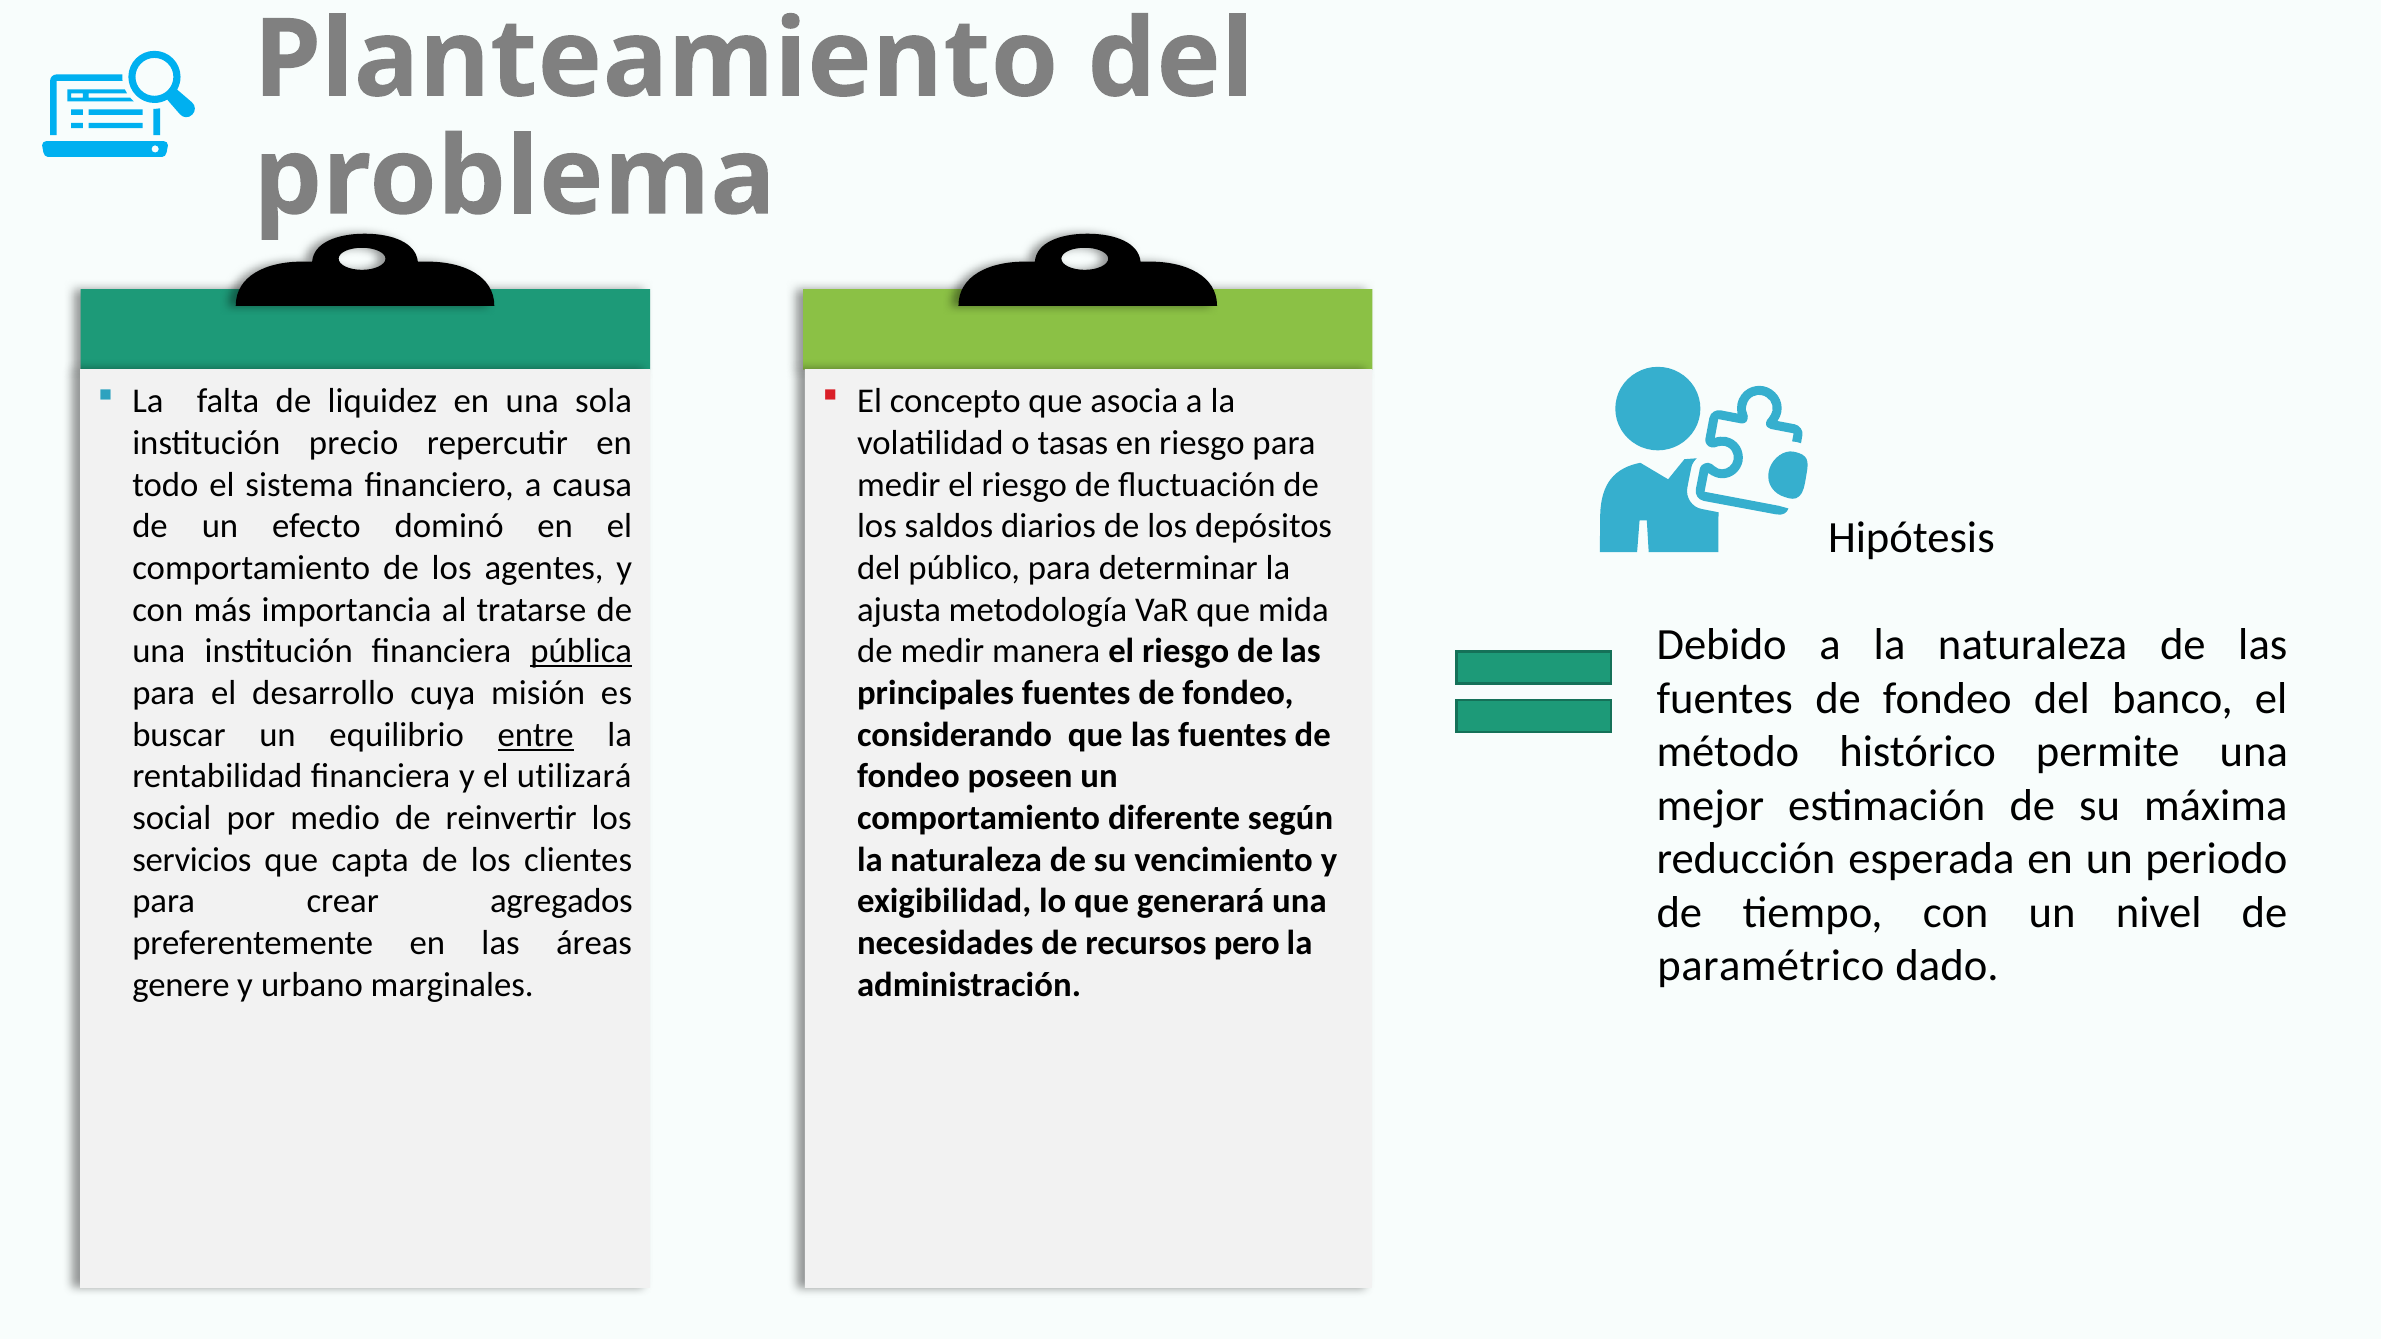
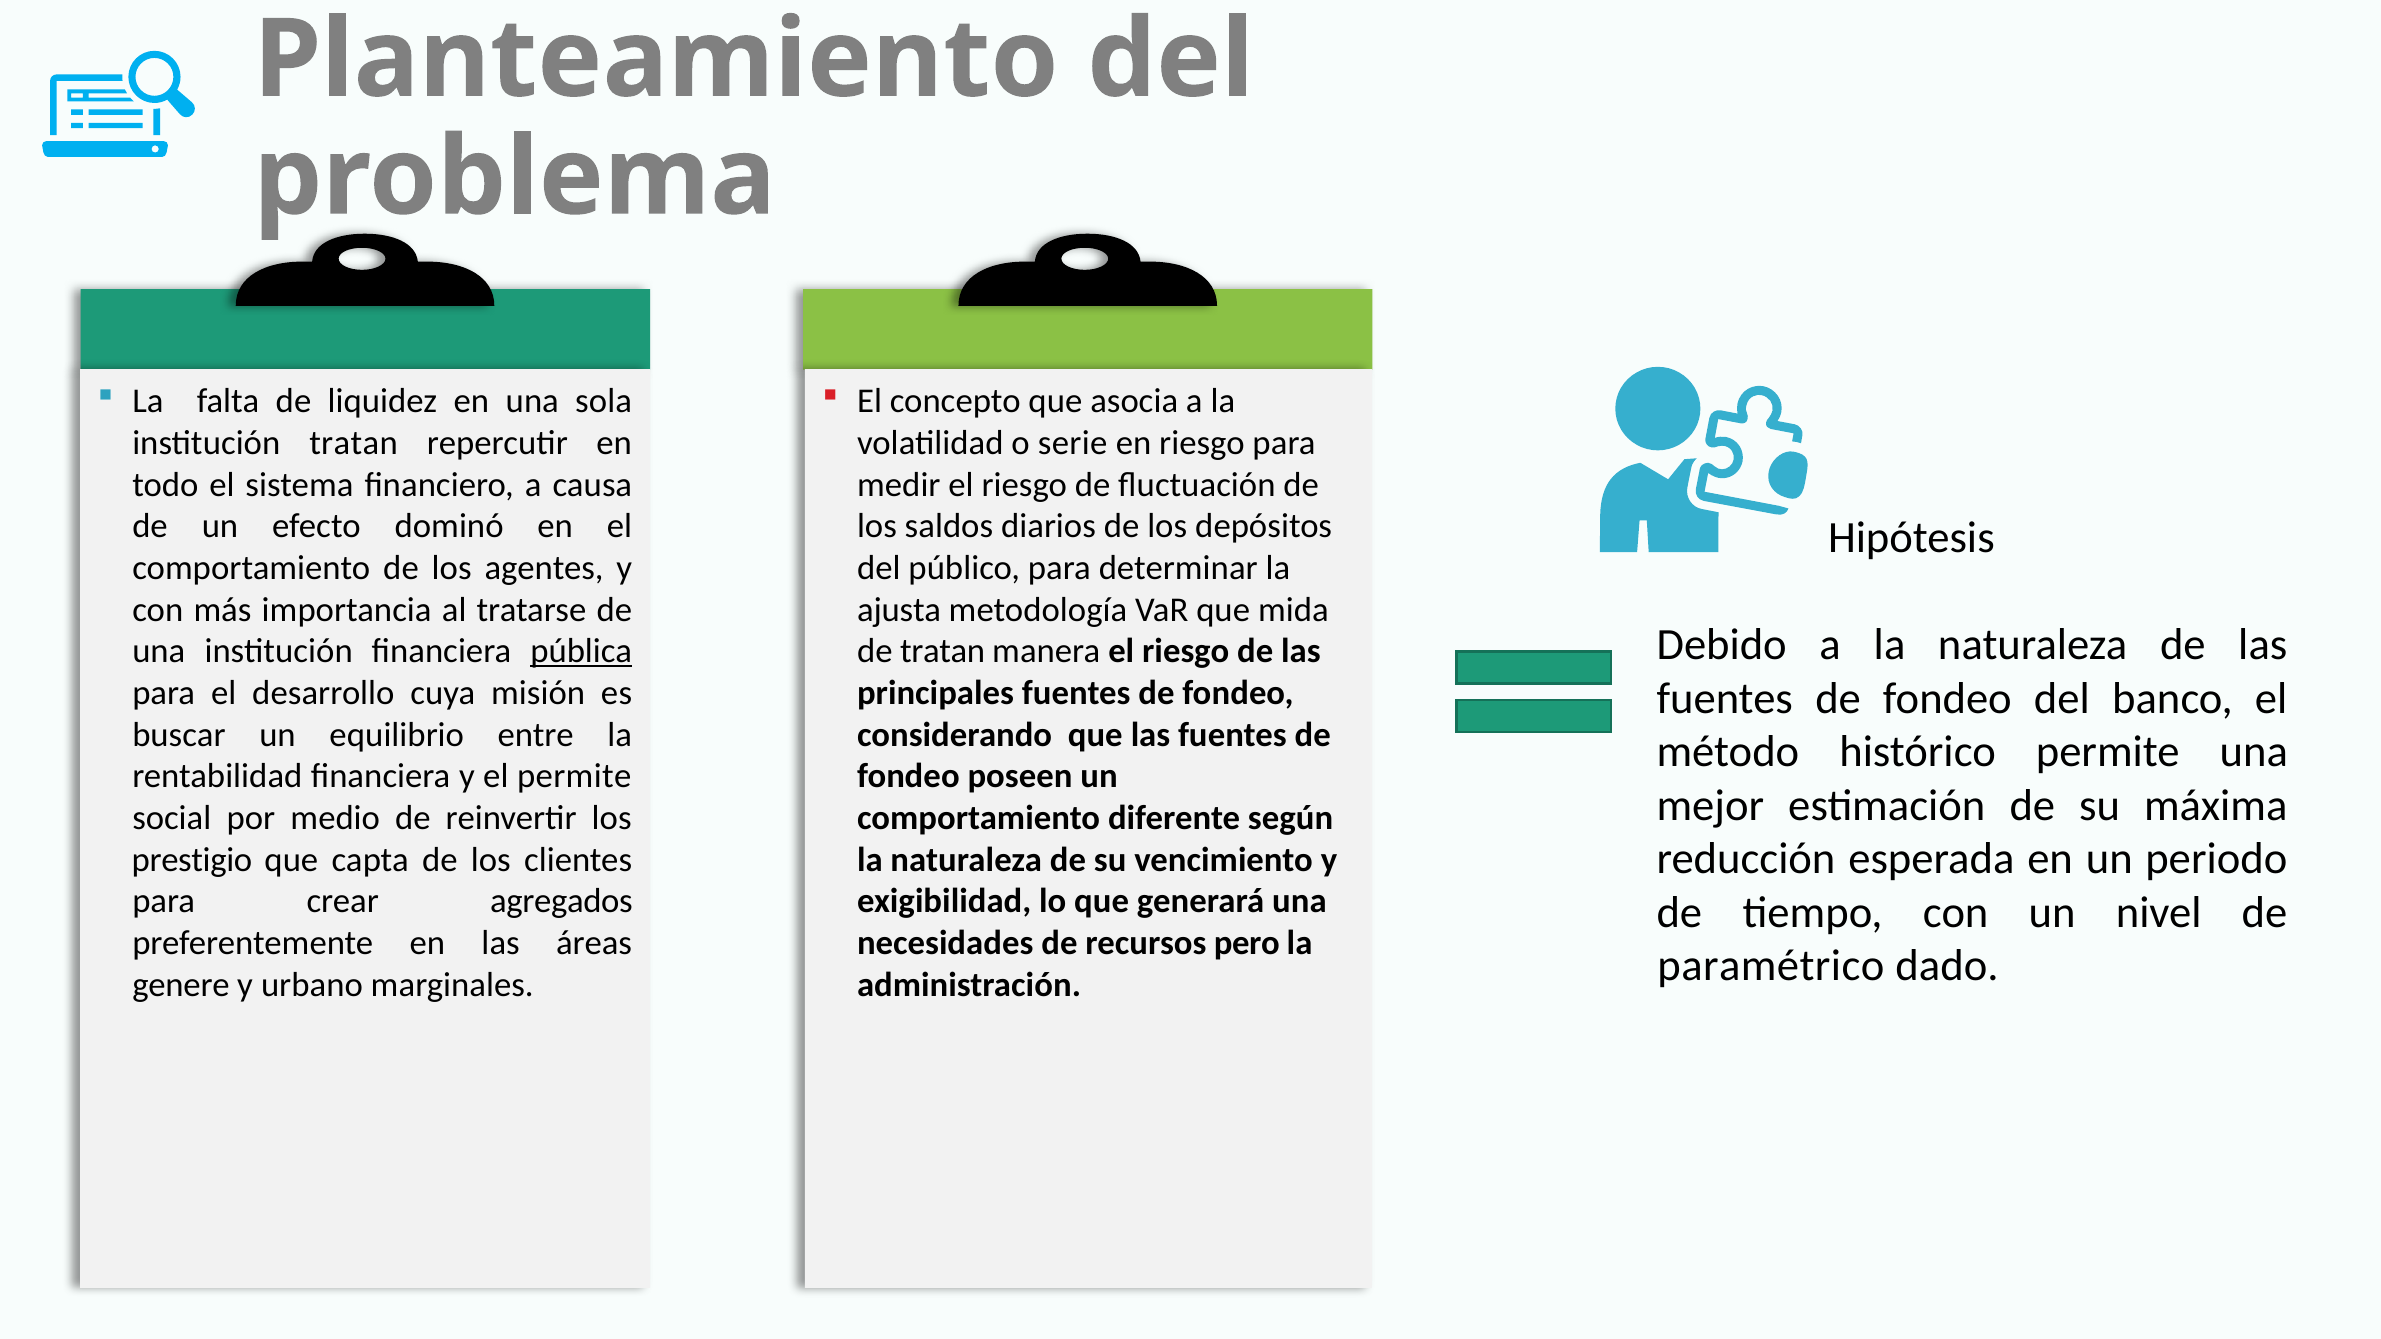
institución precio: precio -> tratan
tasas: tasas -> serie
de medir: medir -> tratan
entre underline: present -> none
el utilizará: utilizará -> permite
servicios: servicios -> prestigio
